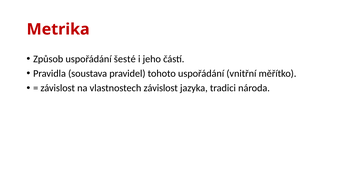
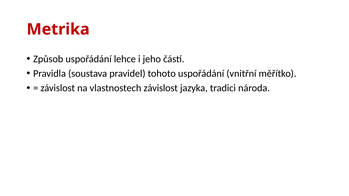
šesté: šesté -> lehce
